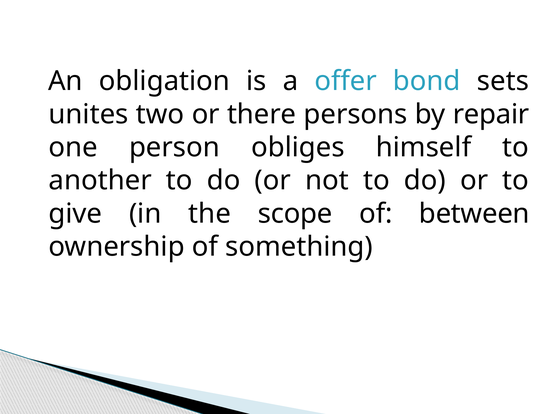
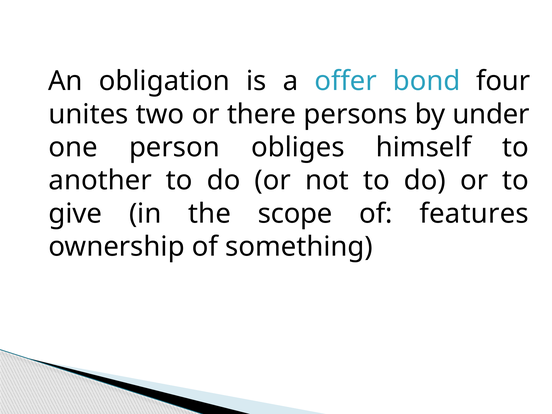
sets: sets -> four
repair: repair -> under
between: between -> features
